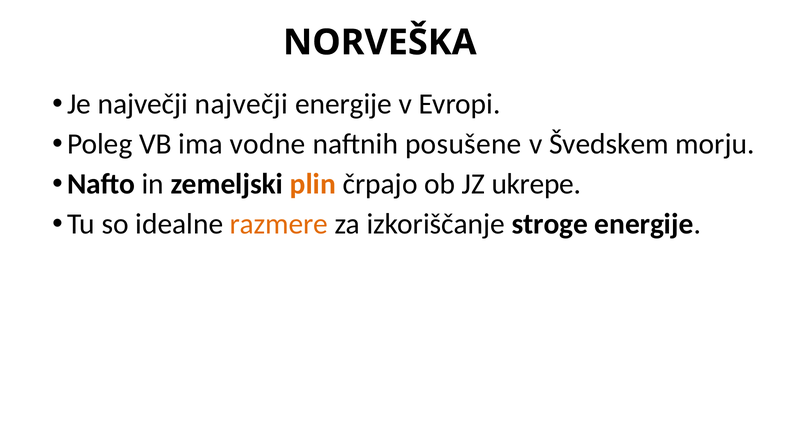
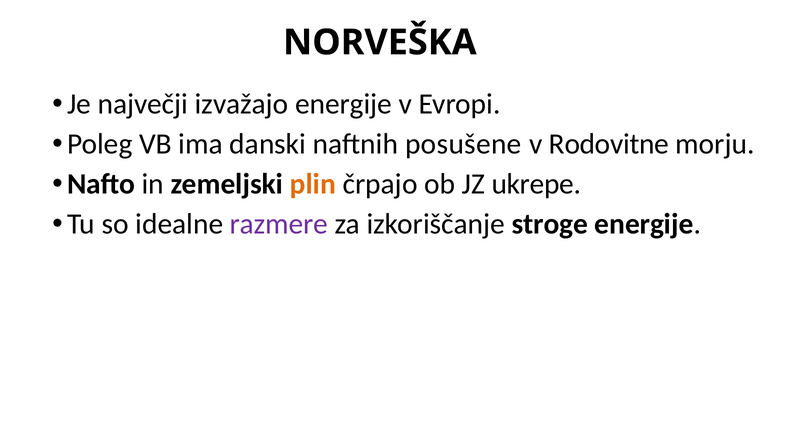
največji največji: največji -> izvažajo
vodne: vodne -> danski
Švedskem: Švedskem -> Rodovitne
razmere colour: orange -> purple
